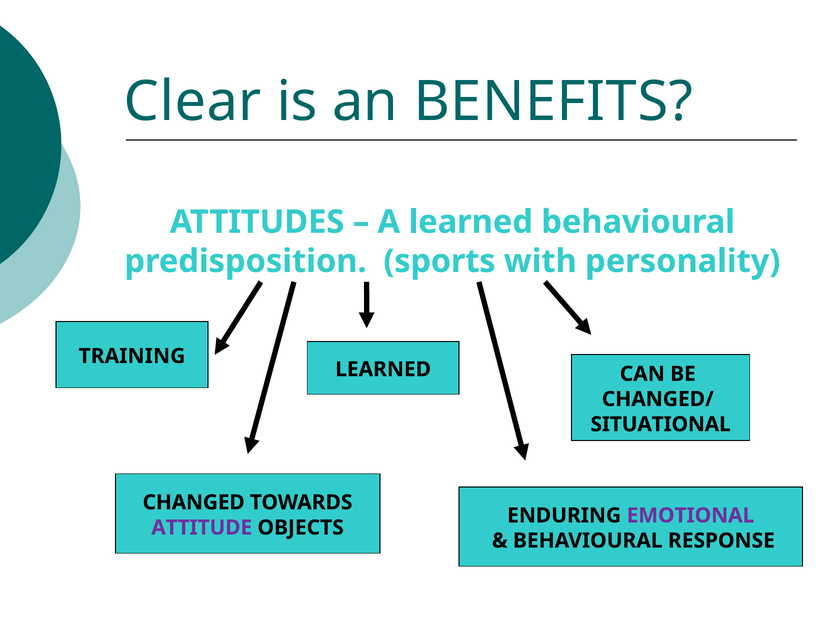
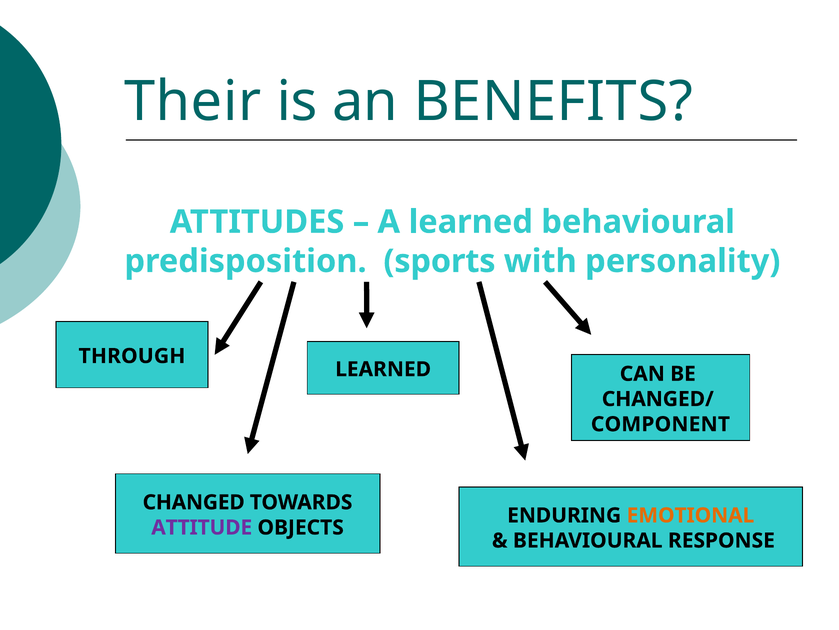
Clear: Clear -> Their
TRAINING: TRAINING -> THROUGH
SITUATIONAL: SITUATIONAL -> COMPONENT
EMOTIONAL colour: purple -> orange
